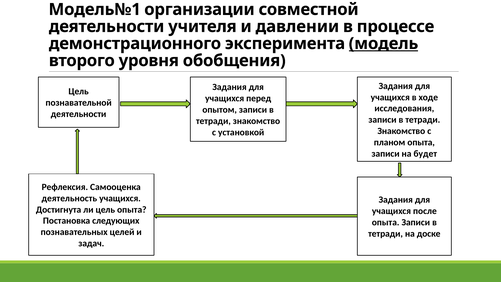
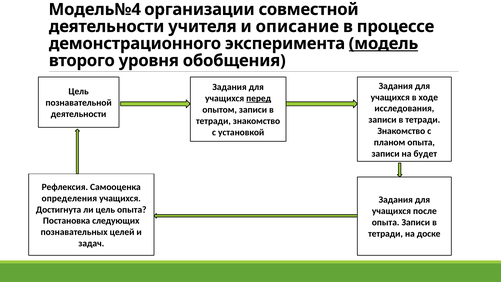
Модель№1: Модель№1 -> Модель№4
давлении: давлении -> описание
перед underline: none -> present
деятельность: деятельность -> определения
